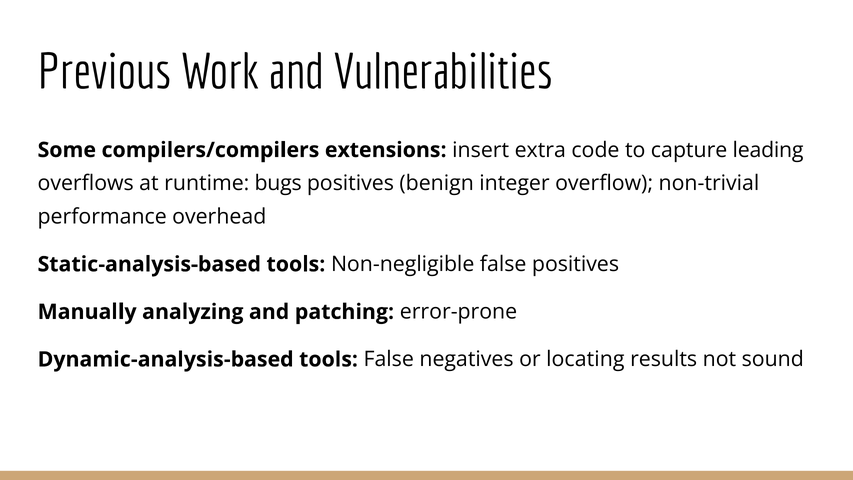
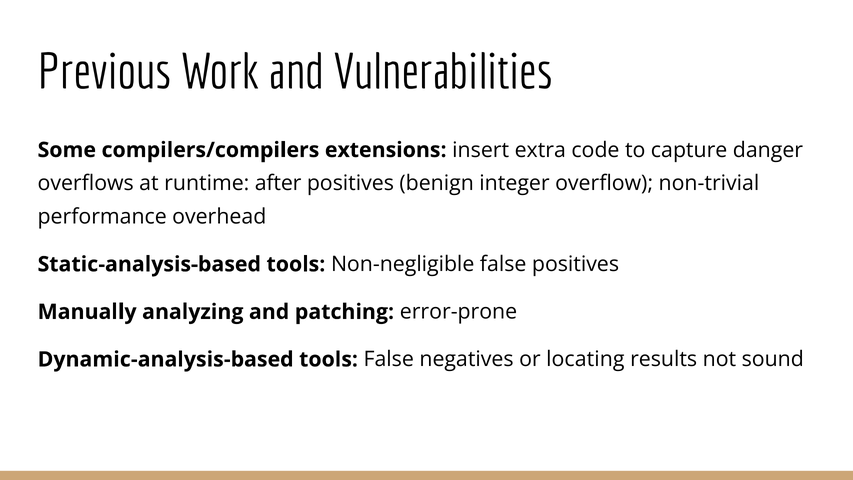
leading: leading -> danger
bugs: bugs -> after
